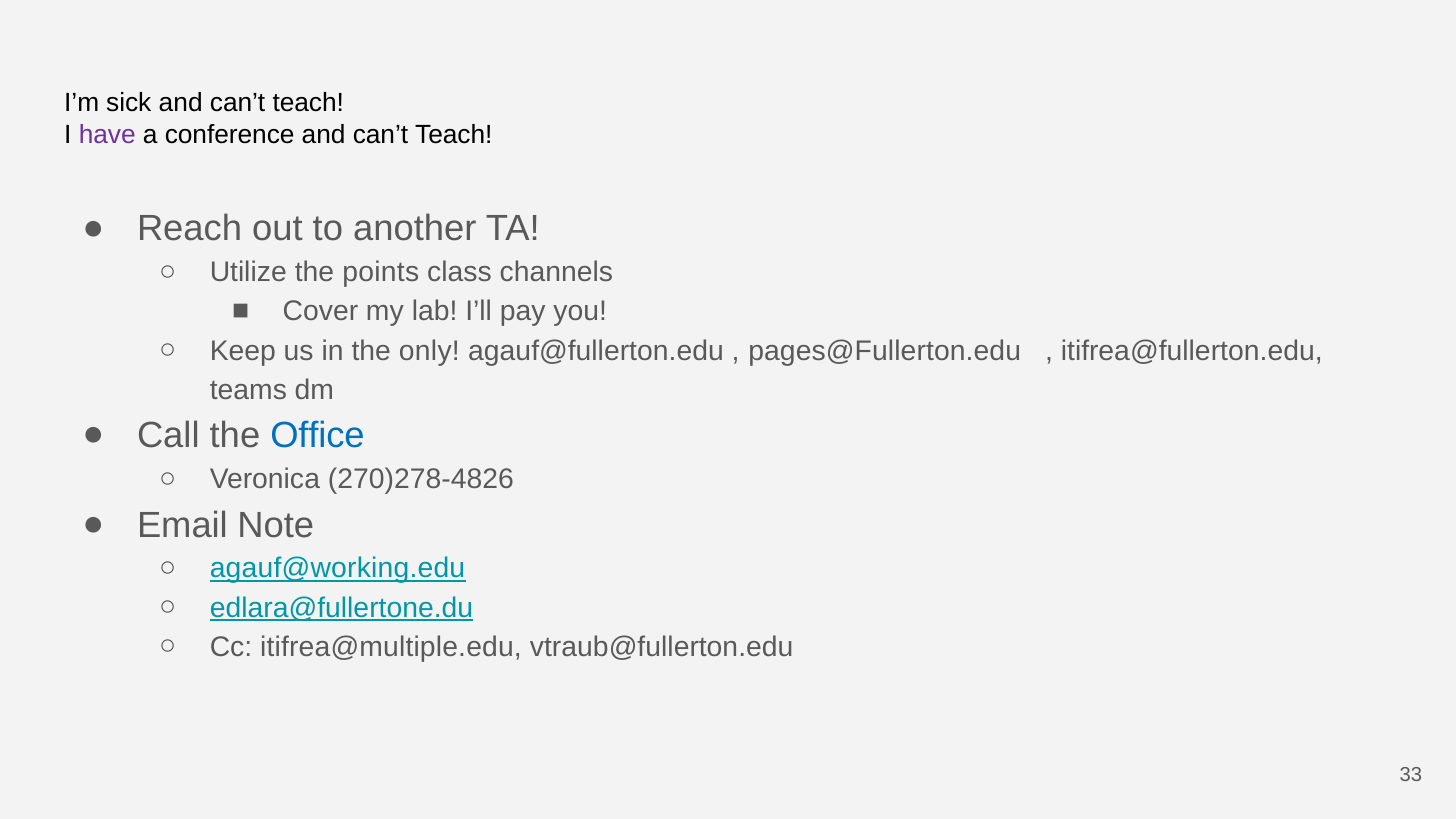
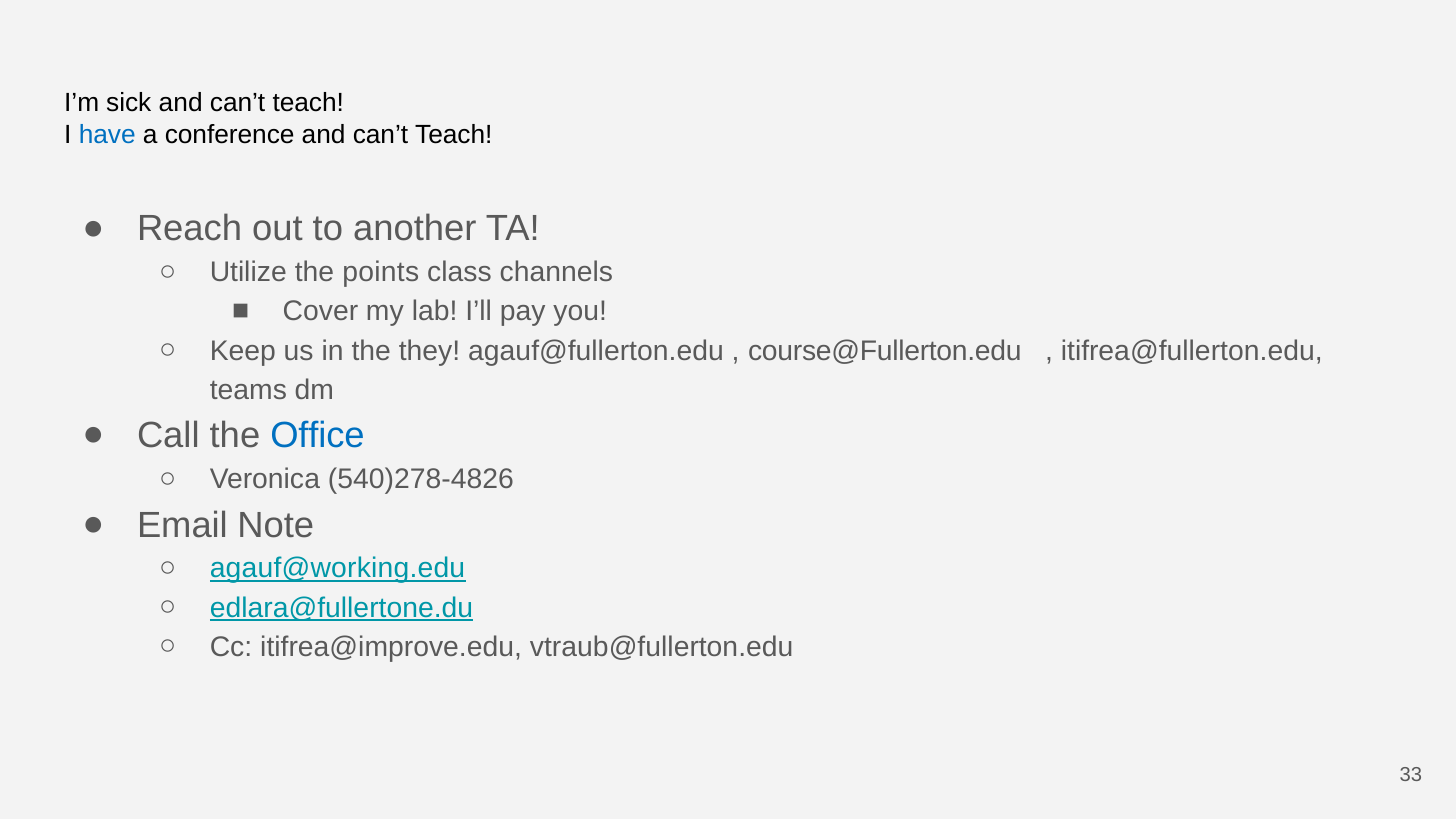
have colour: purple -> blue
only: only -> they
pages@Fullerton.edu: pages@Fullerton.edu -> course@Fullerton.edu
270)278-4826: 270)278-4826 -> 540)278-4826
itifrea@multiple.edu: itifrea@multiple.edu -> itifrea@improve.edu
